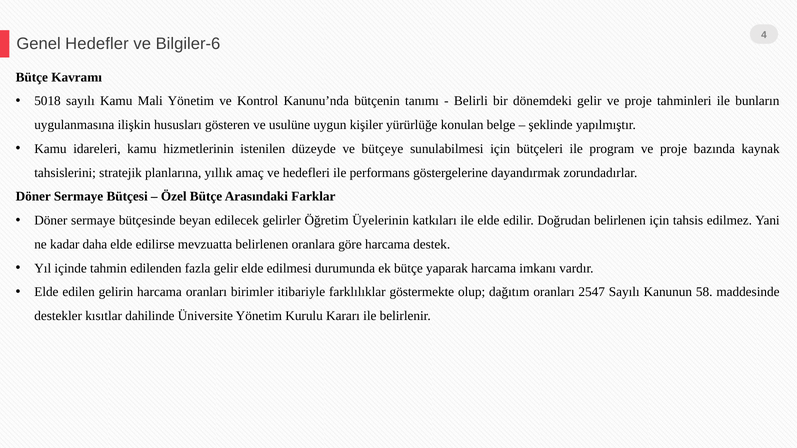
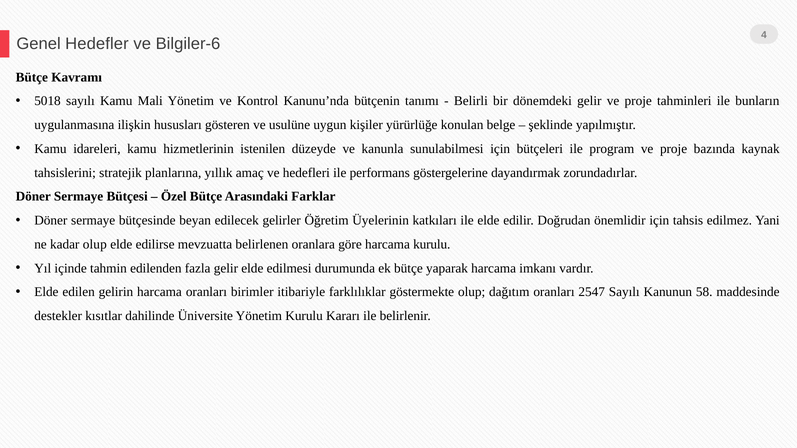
bütçeye: bütçeye -> kanunla
Doğrudan belirlenen: belirlenen -> önemlidir
kadar daha: daha -> olup
harcama destek: destek -> kurulu
